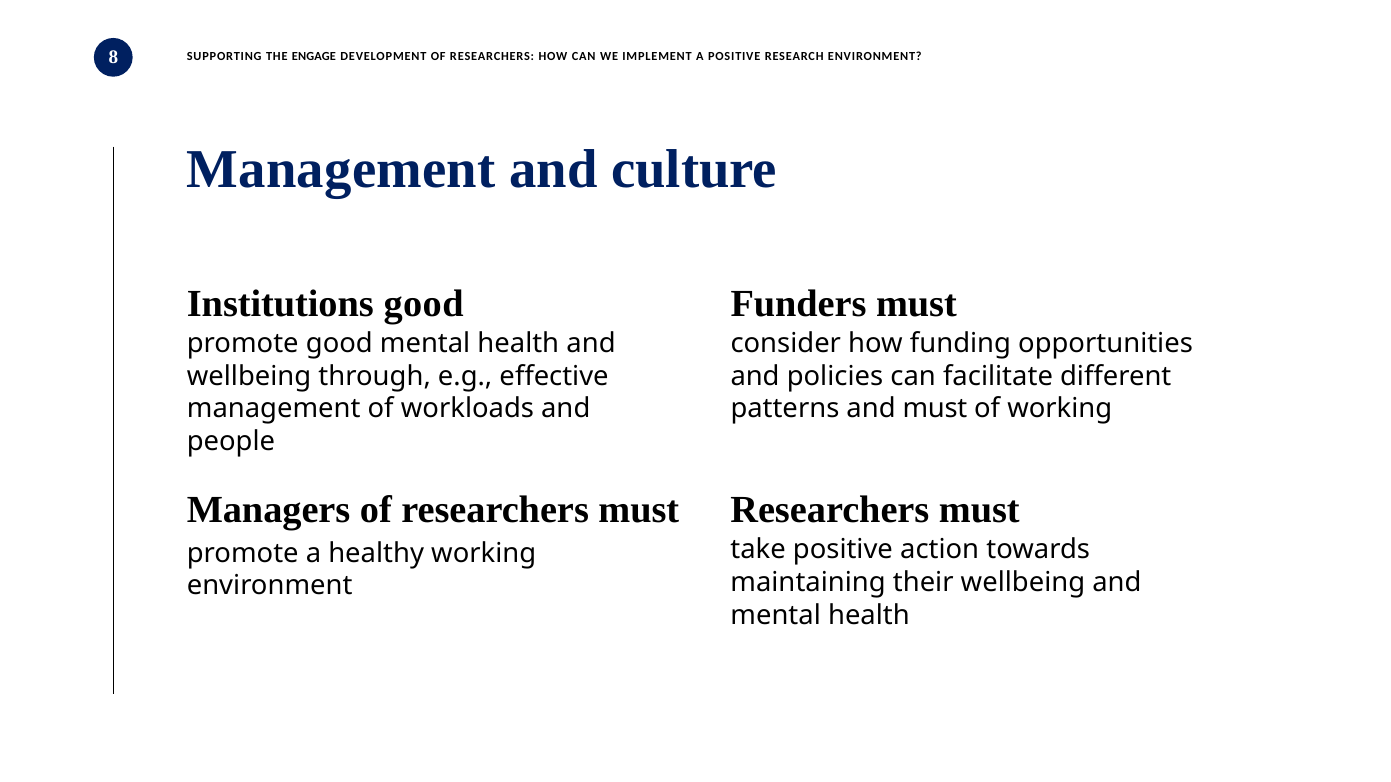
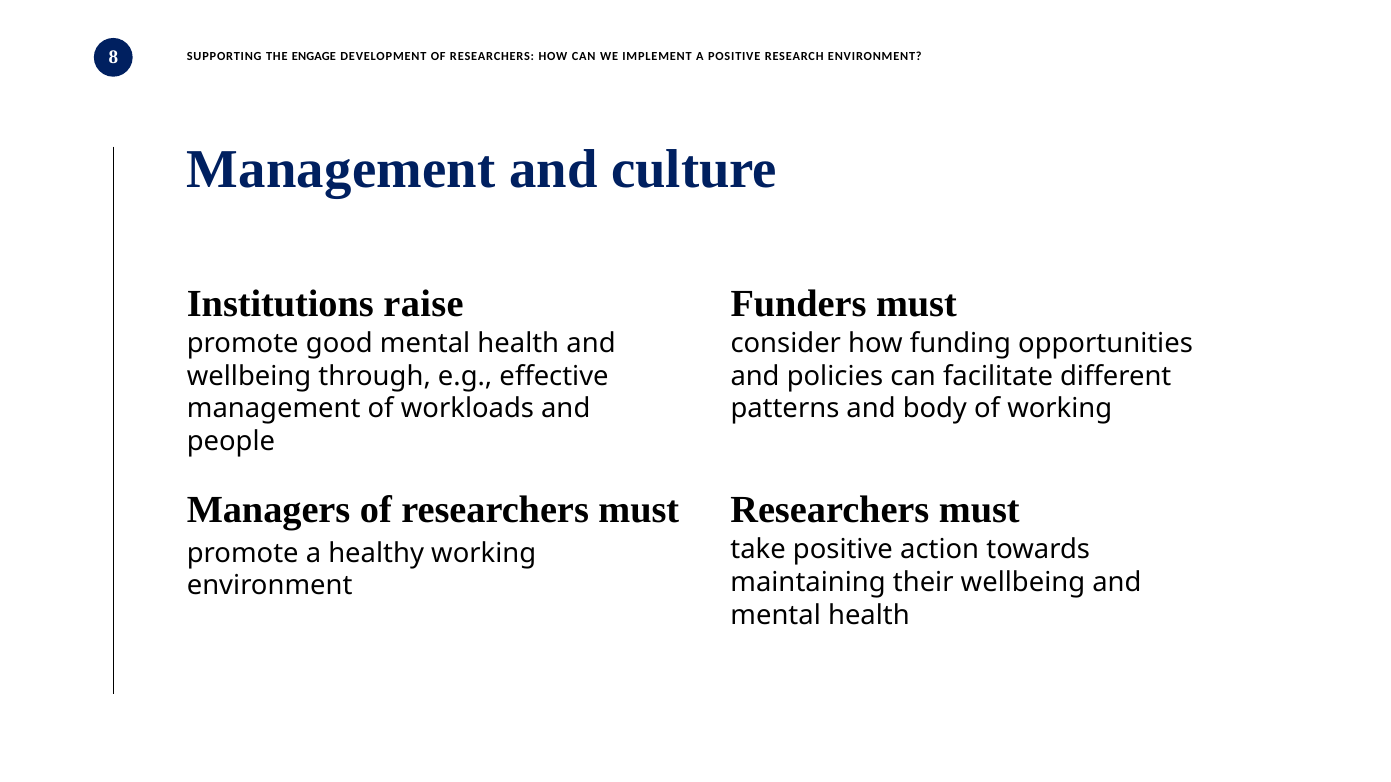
Institutions good: good -> raise
and must: must -> body
